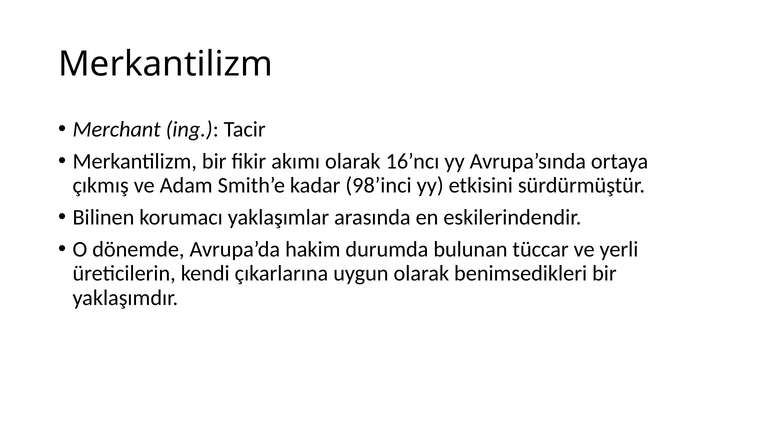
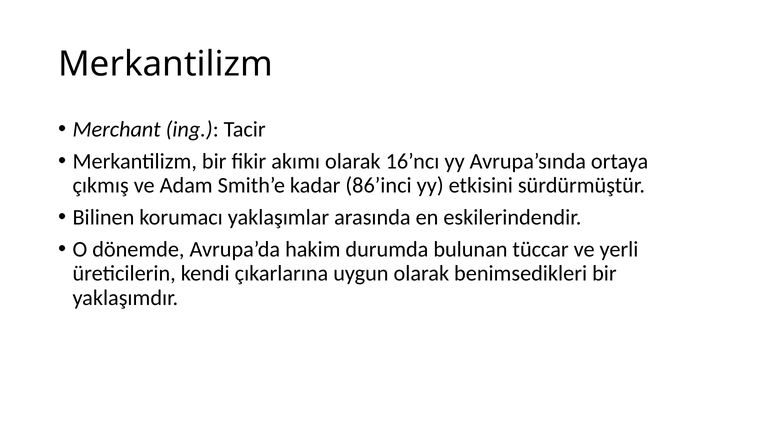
98’inci: 98’inci -> 86’inci
